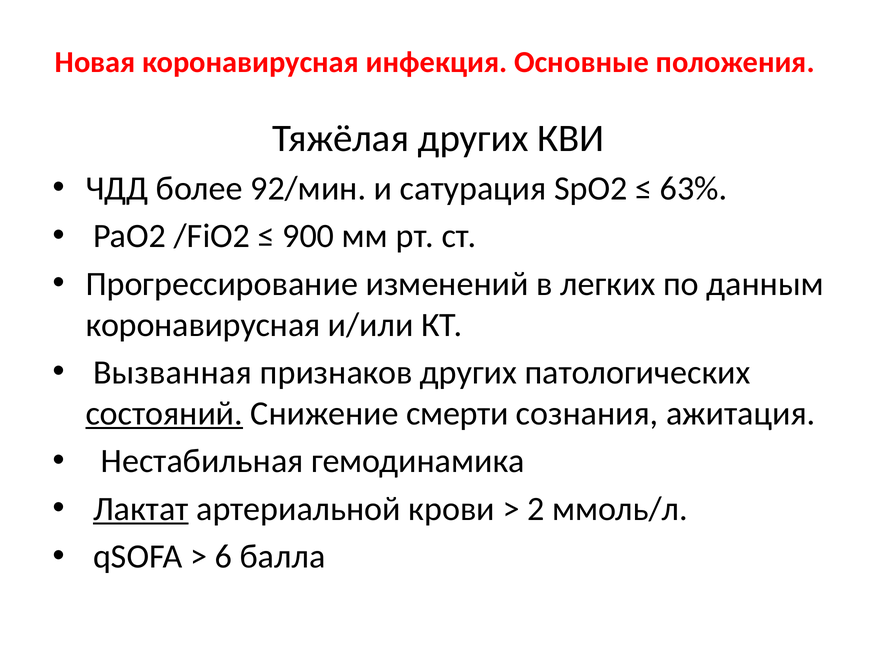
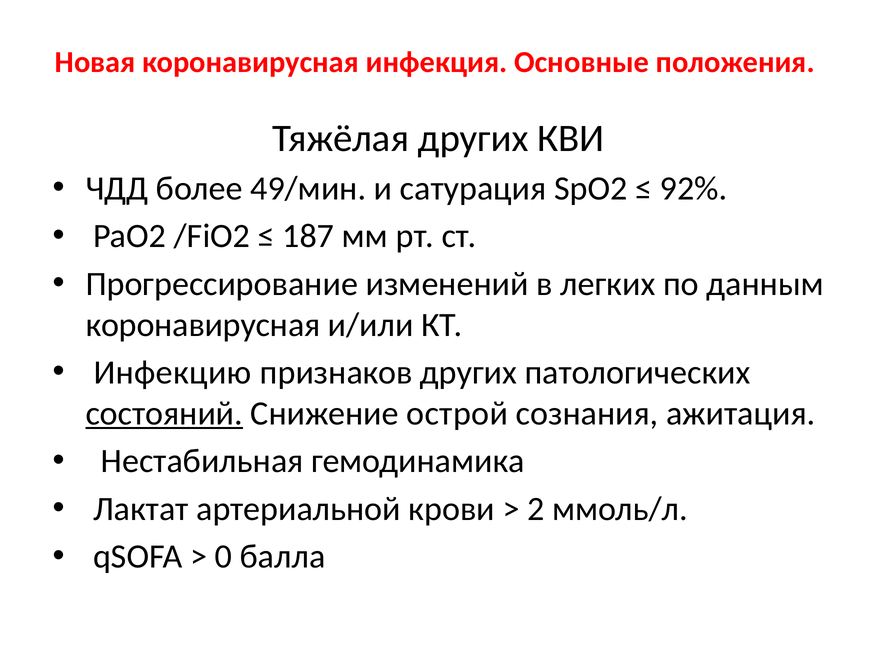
92/мин: 92/мин -> 49/мин
63%: 63% -> 92%
900: 900 -> 187
Вызванная: Вызванная -> Инфекцию
смерти: смерти -> острой
Лактат underline: present -> none
6: 6 -> 0
